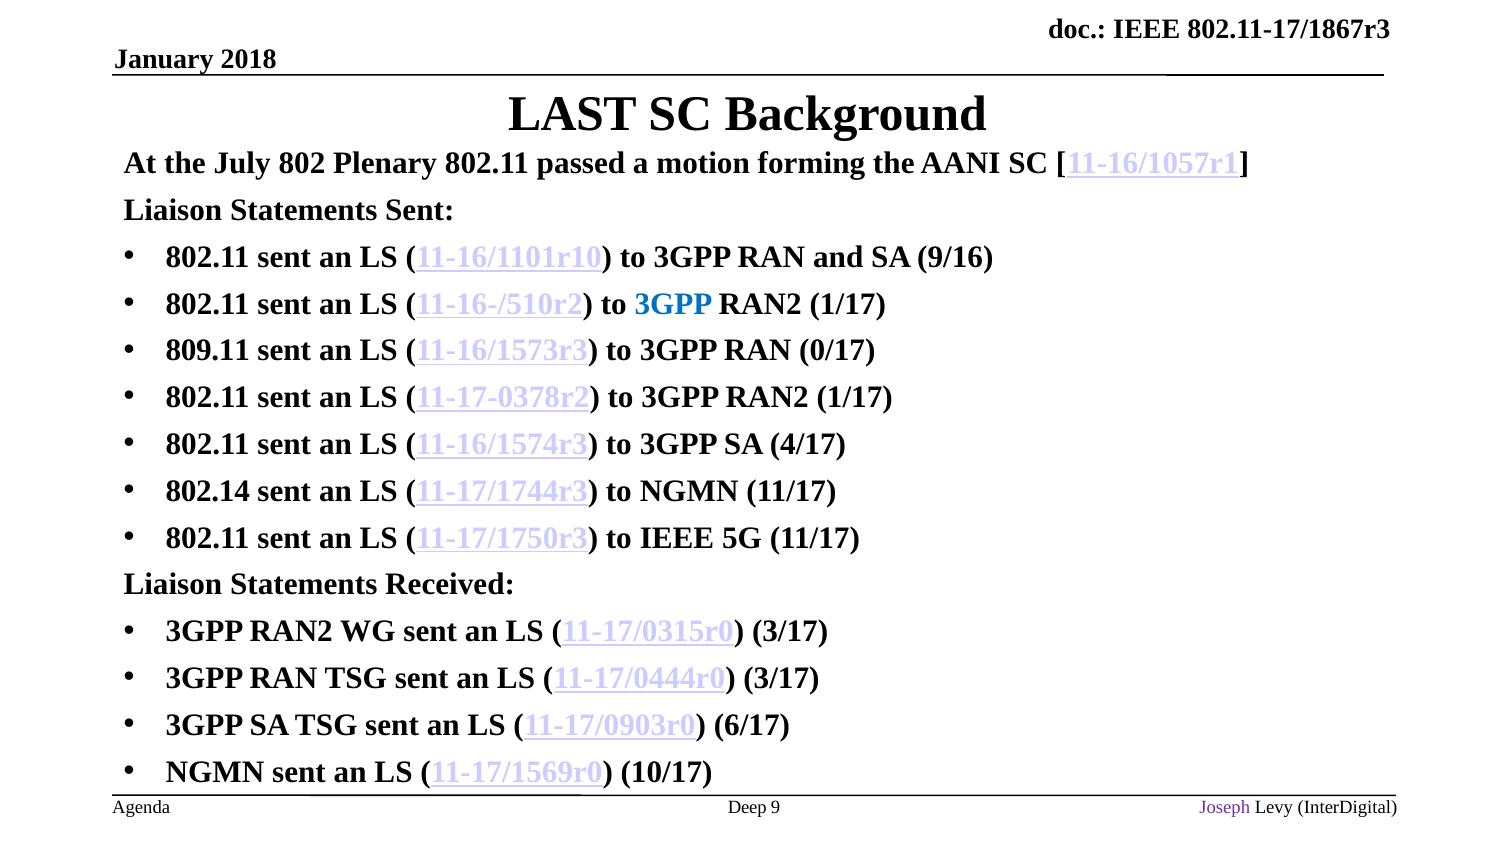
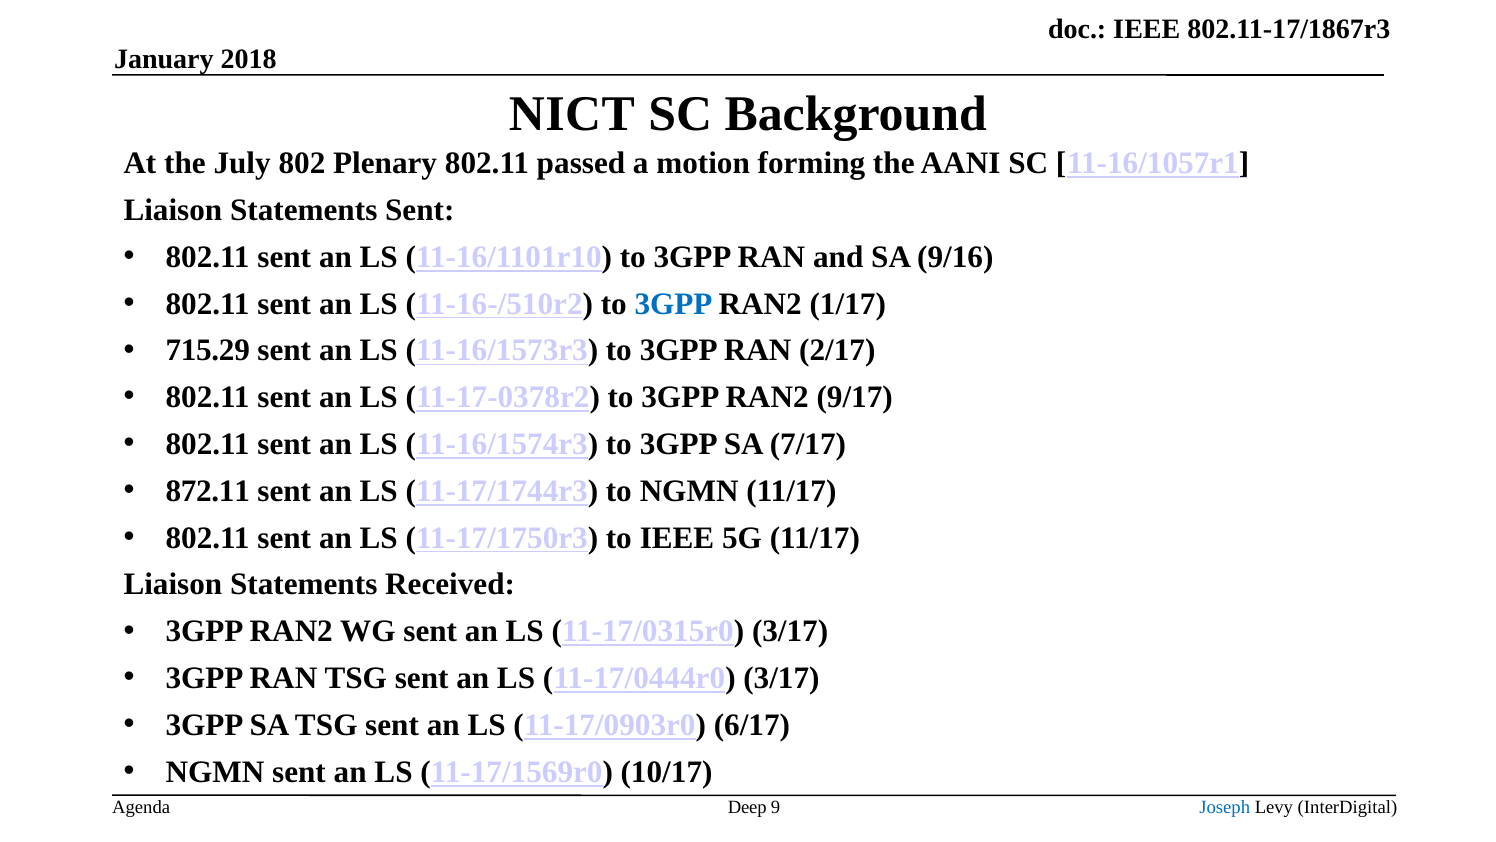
LAST: LAST -> NICT
809.11: 809.11 -> 715.29
0/17: 0/17 -> 2/17
1/17 at (855, 397): 1/17 -> 9/17
4/17: 4/17 -> 7/17
802.14: 802.14 -> 872.11
Joseph colour: purple -> blue
